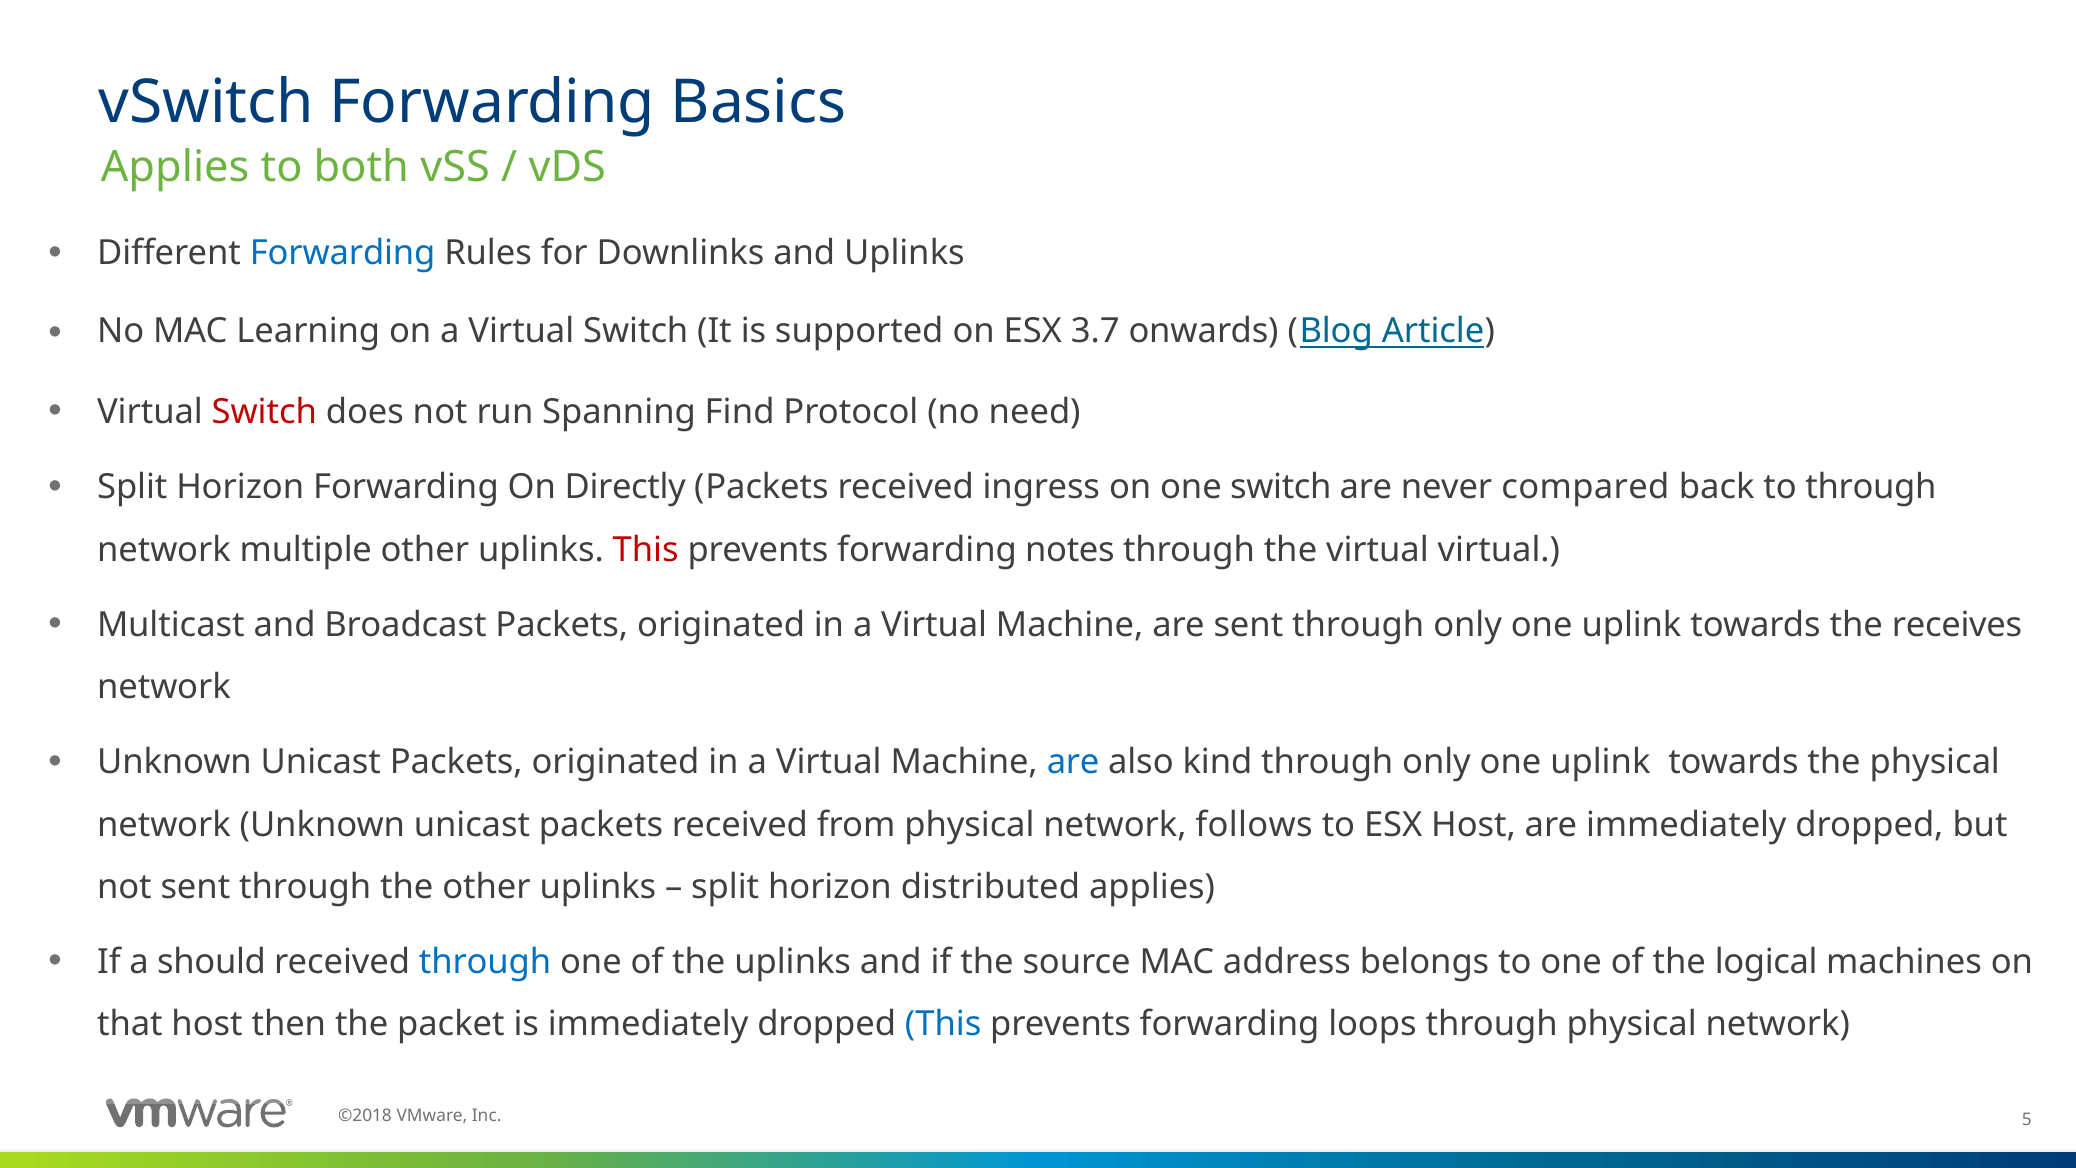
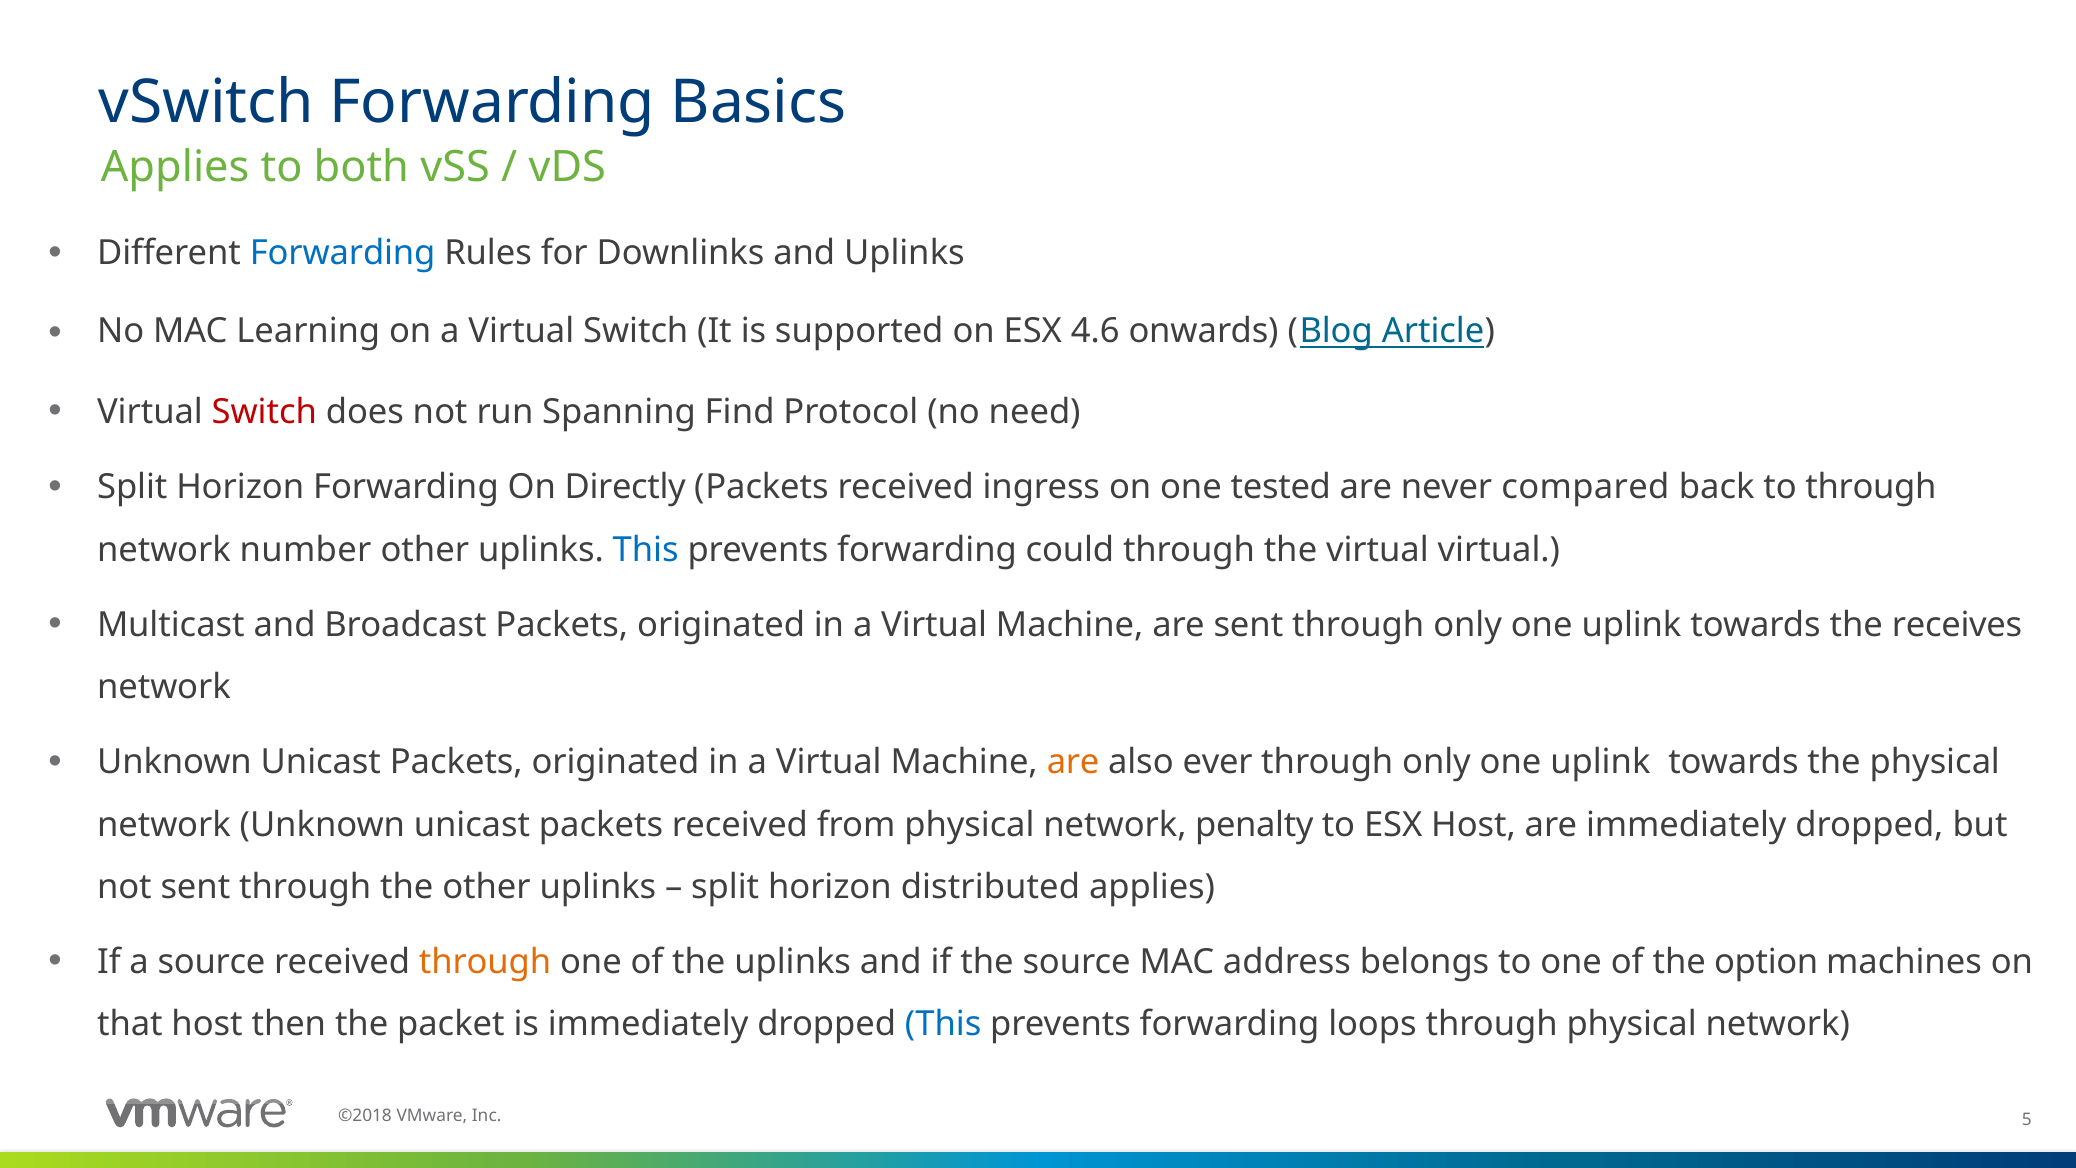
3.7: 3.7 -> 4.6
one switch: switch -> tested
multiple: multiple -> number
This at (646, 550) colour: red -> blue
notes: notes -> could
are at (1073, 762) colour: blue -> orange
kind: kind -> ever
follows: follows -> penalty
a should: should -> source
through at (485, 962) colour: blue -> orange
logical: logical -> option
